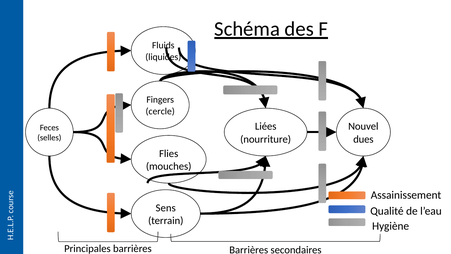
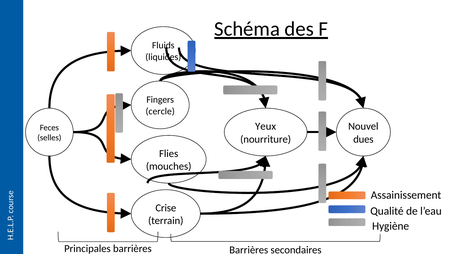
Liées: Liées -> Yeux
Sens: Sens -> Crise
